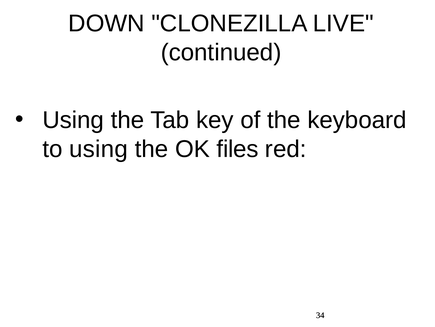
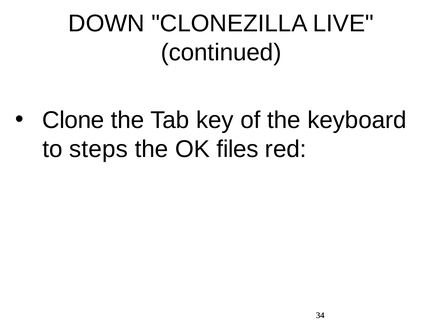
Using at (73, 120): Using -> Clone
to using: using -> steps
